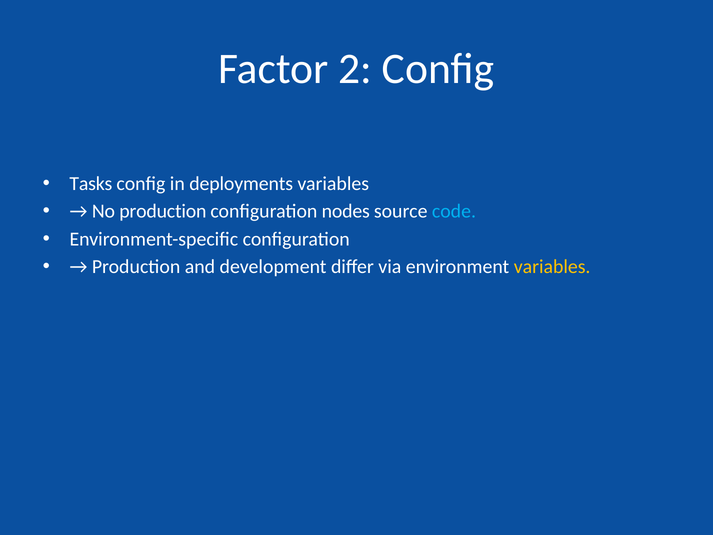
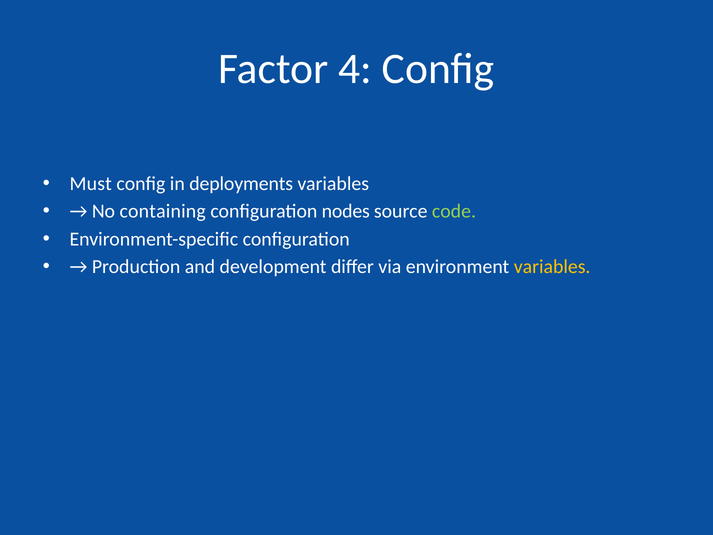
2: 2 -> 4
Tasks: Tasks -> Must
No production: production -> containing
code colour: light blue -> light green
